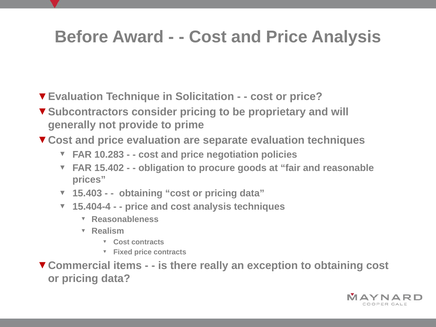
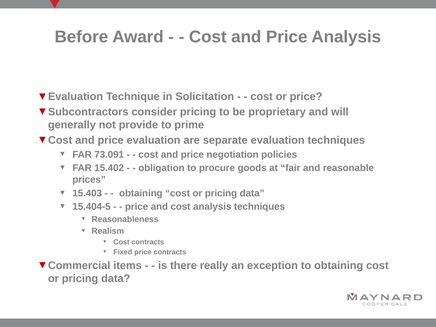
10.283: 10.283 -> 73.091
15.404-4: 15.404-4 -> 15.404-5
